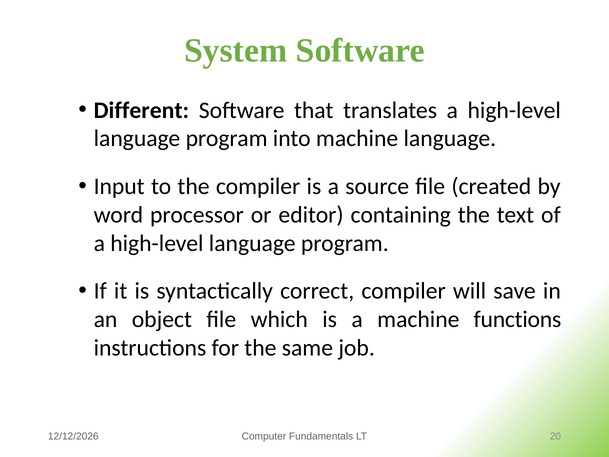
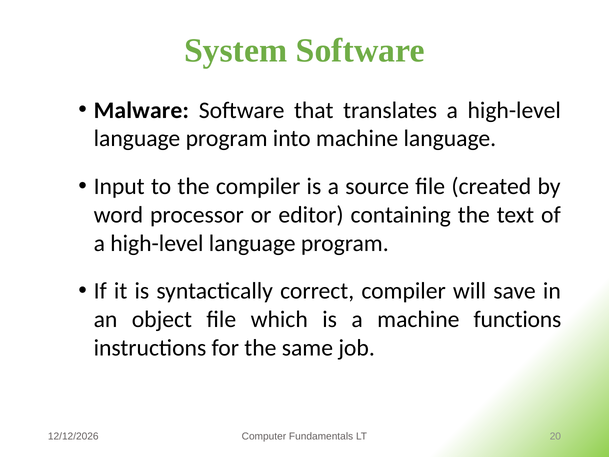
Different: Different -> Malware
